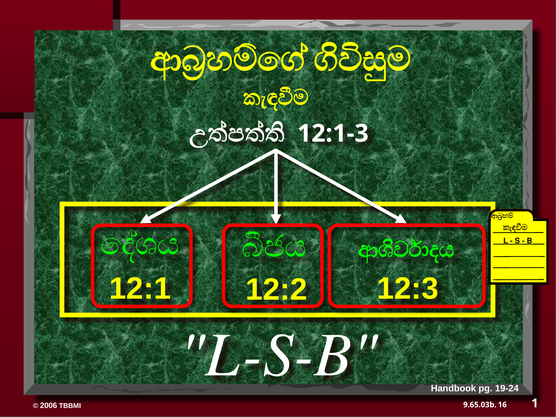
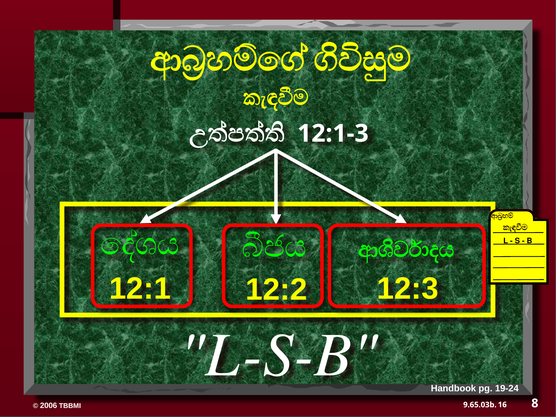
1: 1 -> 8
